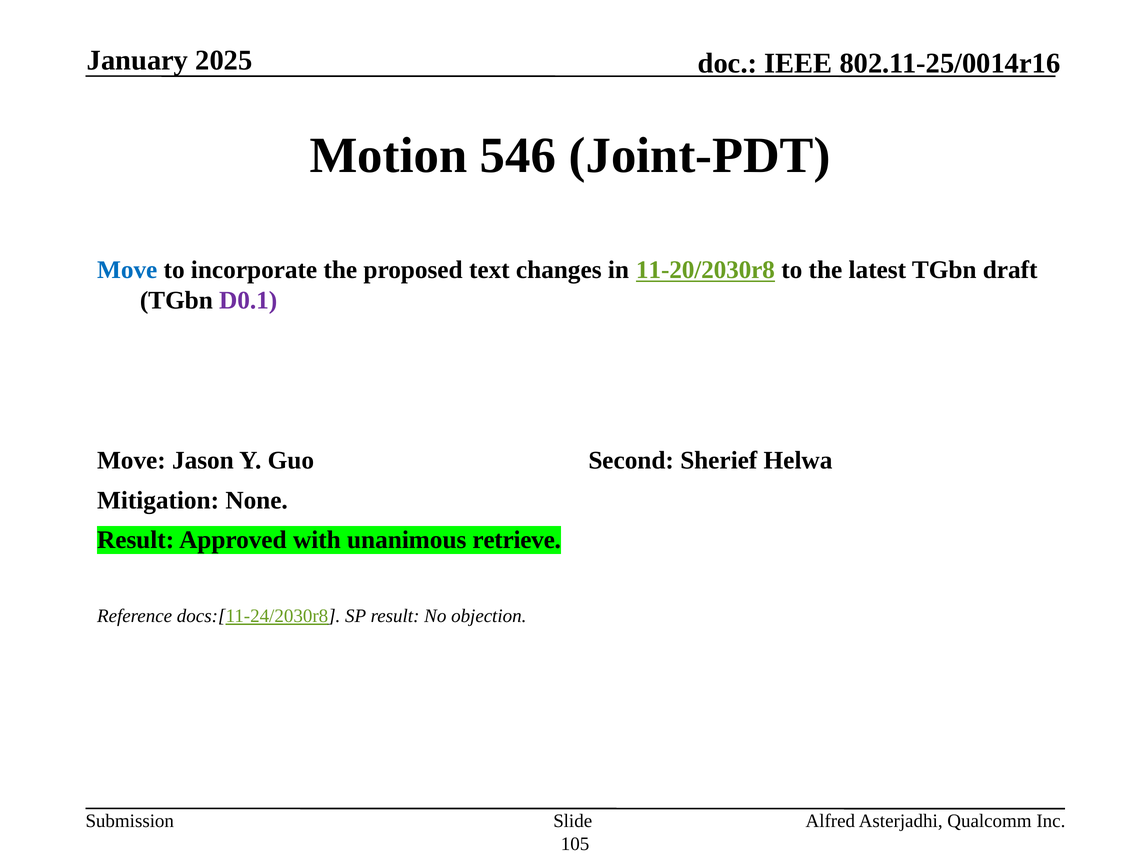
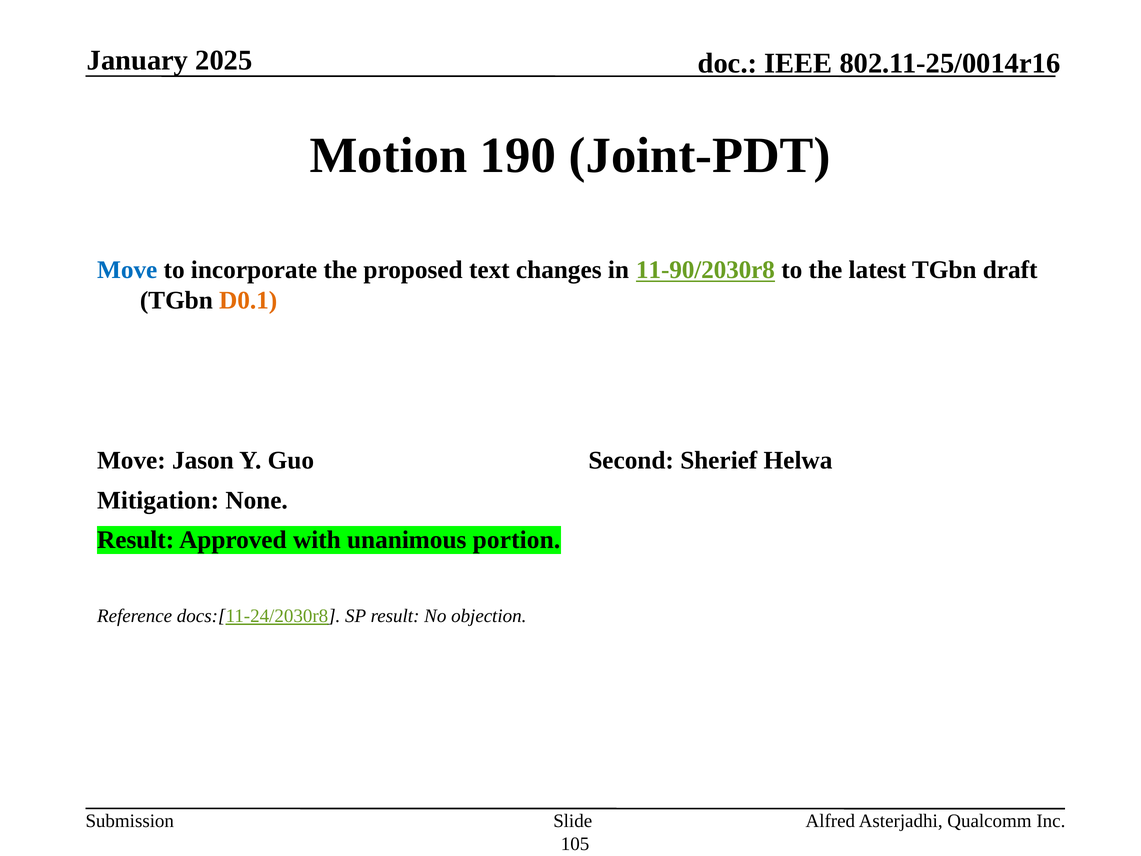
546: 546 -> 190
11-20/2030r8: 11-20/2030r8 -> 11-90/2030r8
D0.1 colour: purple -> orange
retrieve: retrieve -> portion
